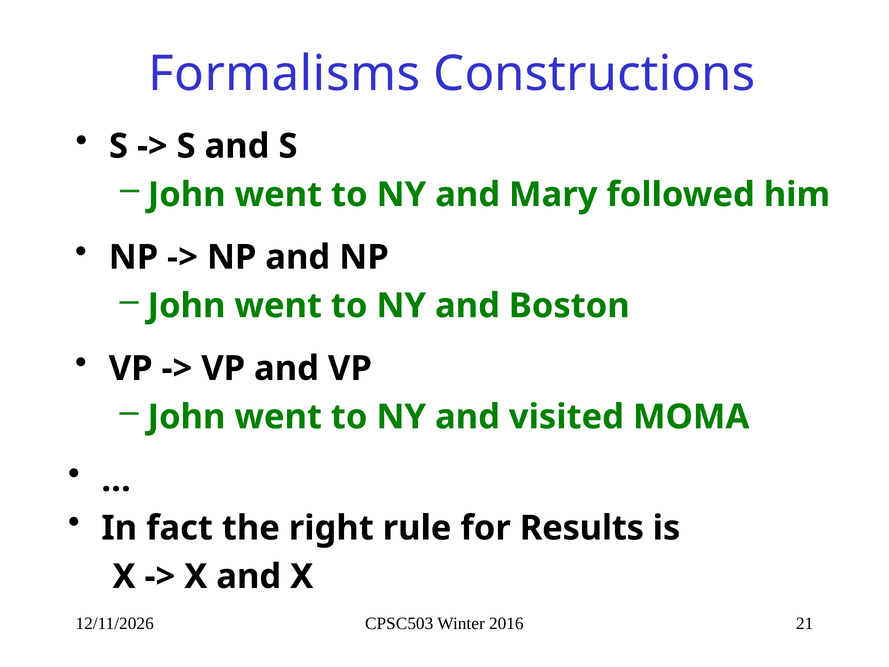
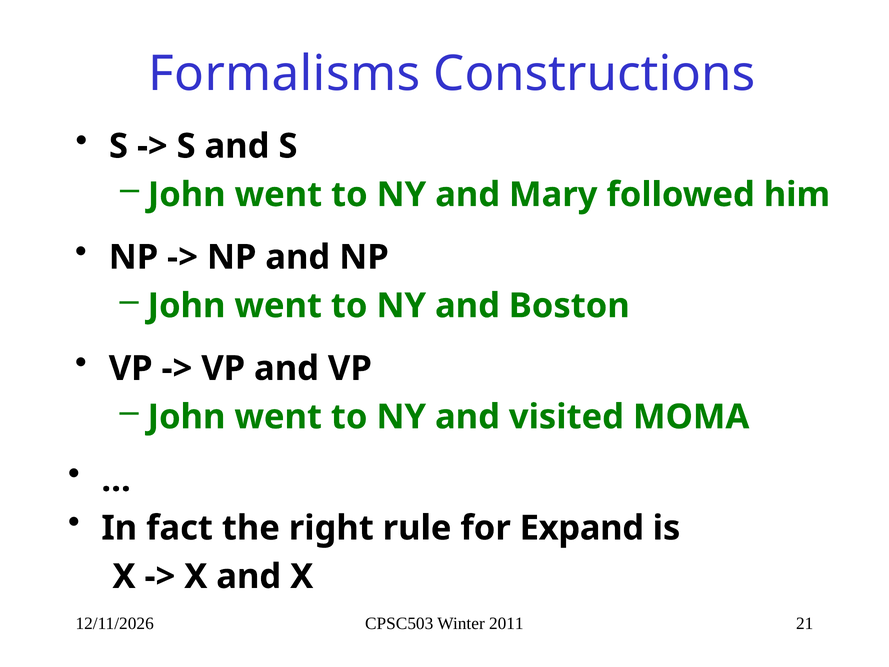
Results: Results -> Expand
2016: 2016 -> 2011
